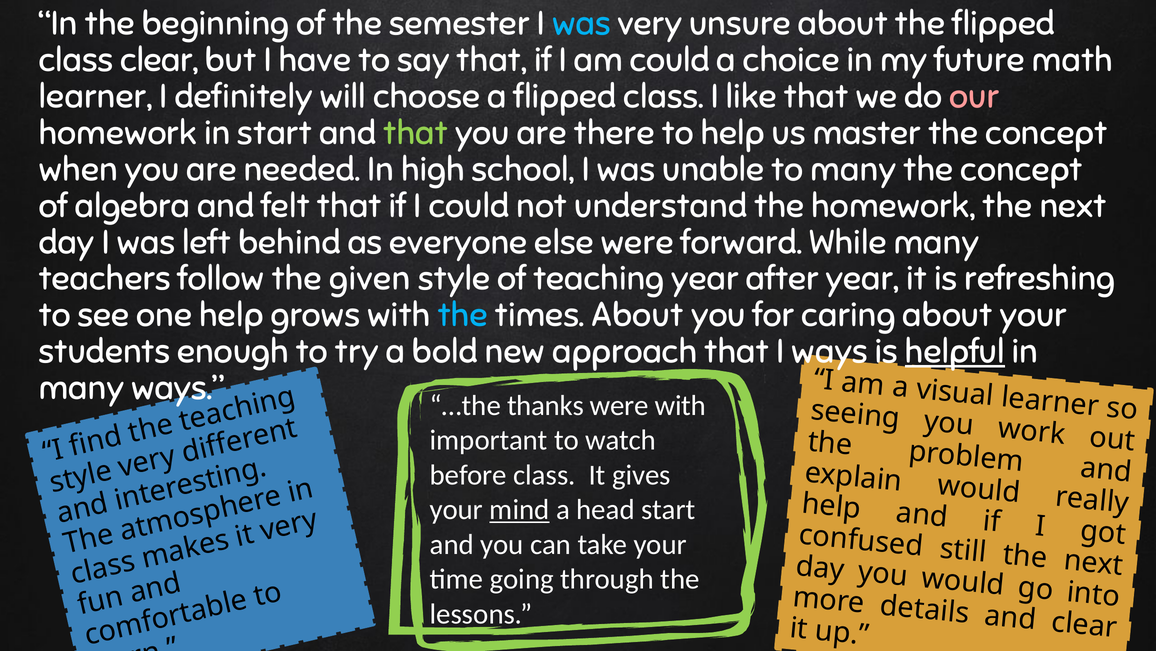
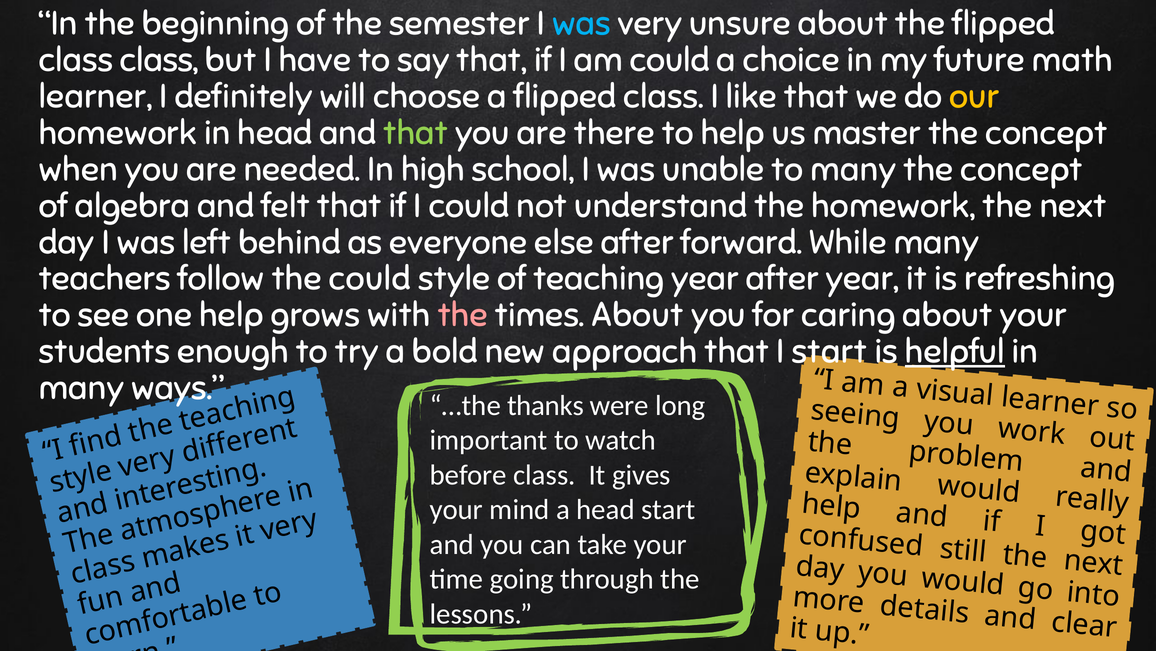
class clear: clear -> class
our colour: pink -> yellow
in start: start -> head
else were: were -> after
the given: given -> could
the at (463, 315) colour: light blue -> pink
I ways: ways -> start
were with: with -> long
mind underline: present -> none
